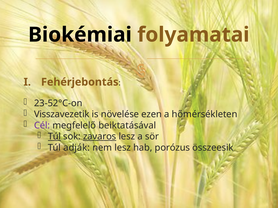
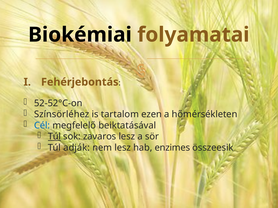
23-52°C-on: 23-52°C-on -> 52-52°C-on
Visszavezetik: Visszavezetik -> Színsörléhez
növelése: növelése -> tartalom
Cél colour: purple -> blue
zavaros underline: present -> none
porózus: porózus -> enzimes
